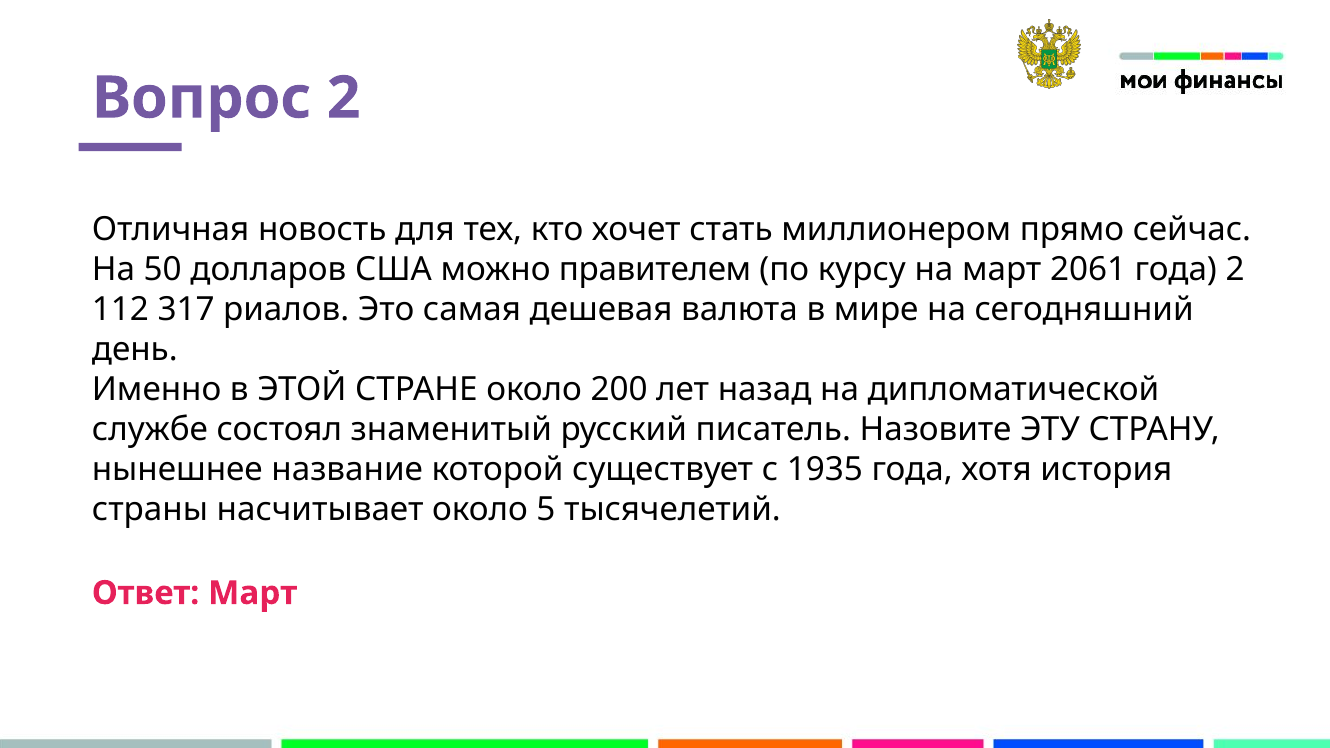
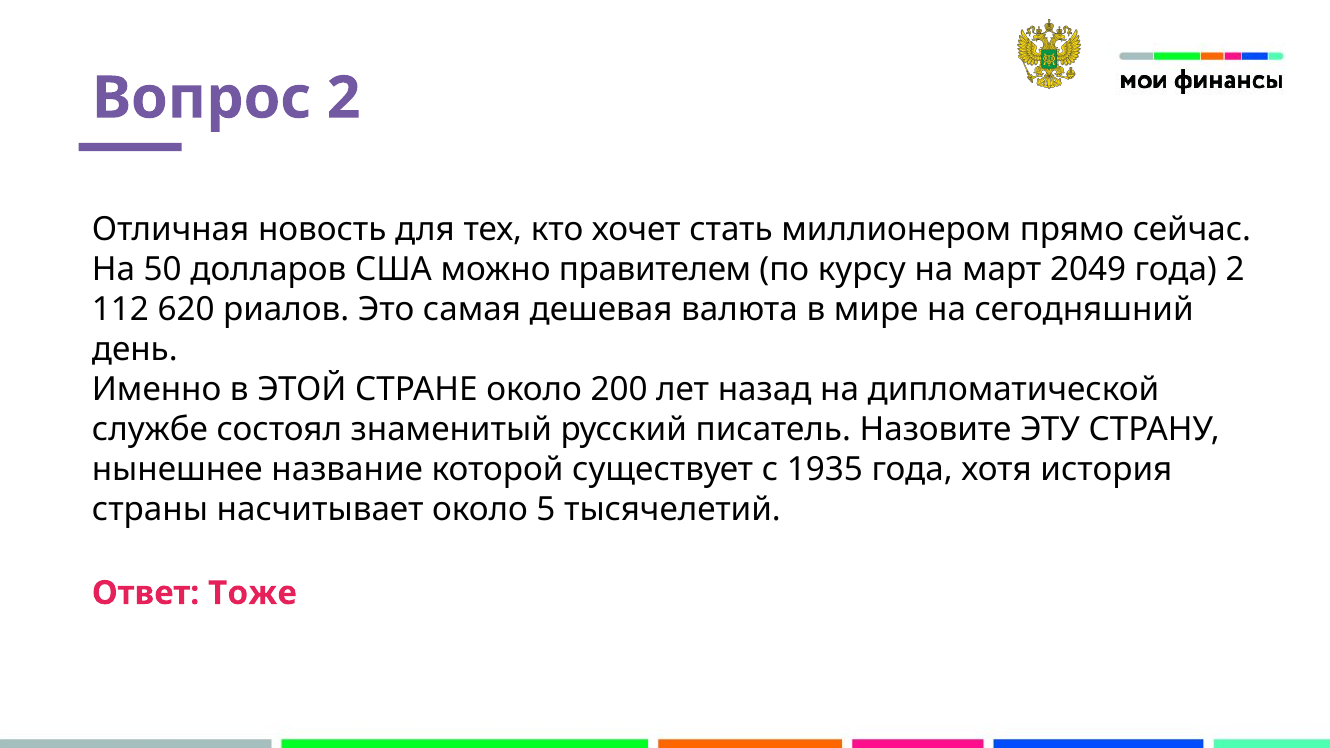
2061: 2061 -> 2049
317: 317 -> 620
Ответ Март: Март -> Тоже
